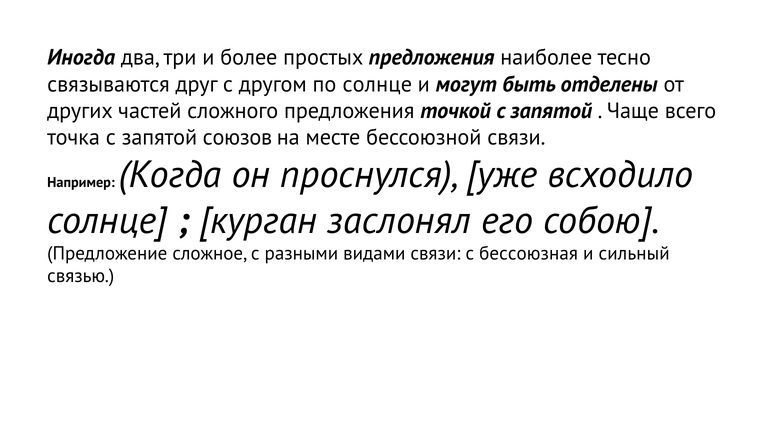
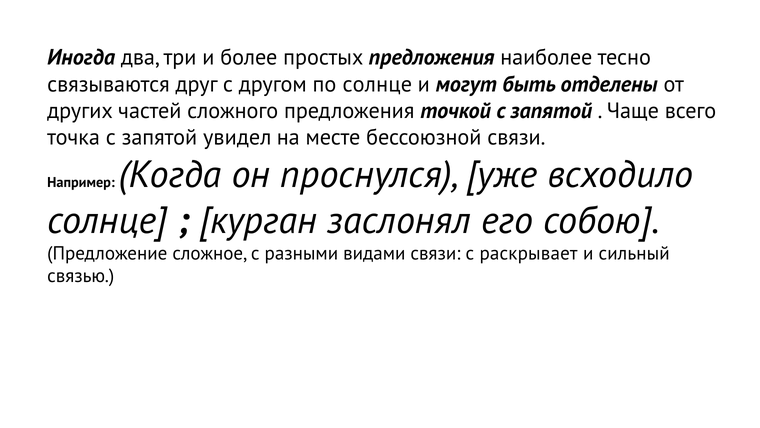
союзов: союзов -> увидел
бессоюзная: бессоюзная -> раскрывает
